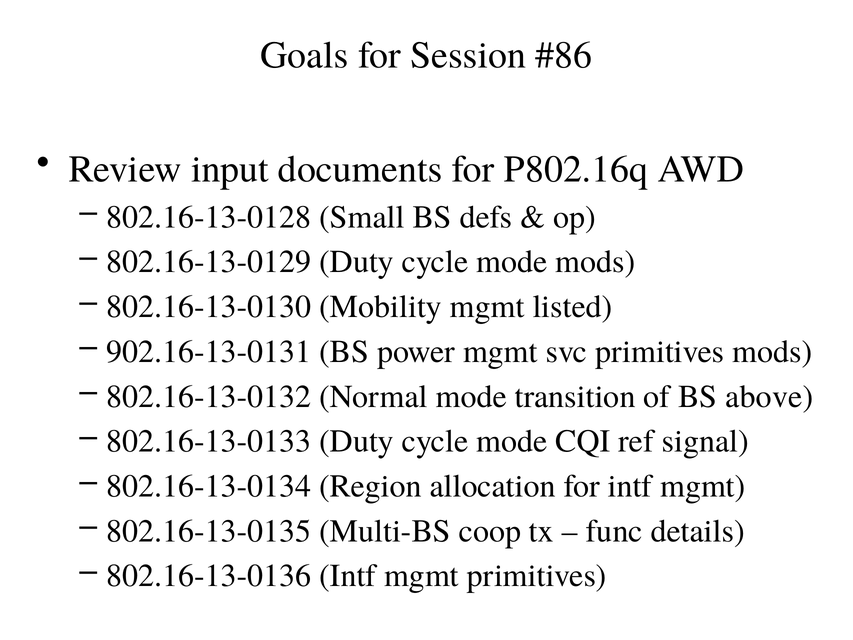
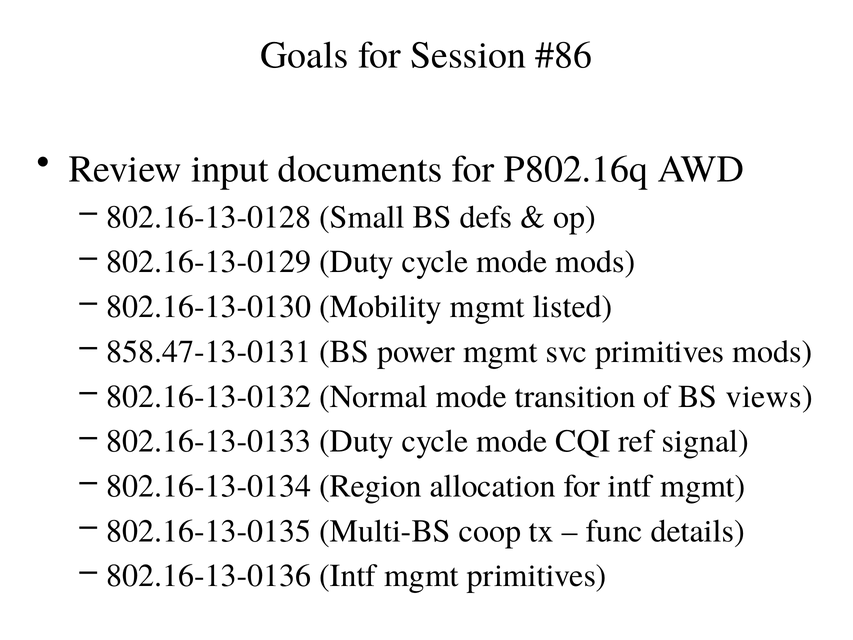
902.16-13-0131: 902.16-13-0131 -> 858.47-13-0131
above: above -> views
